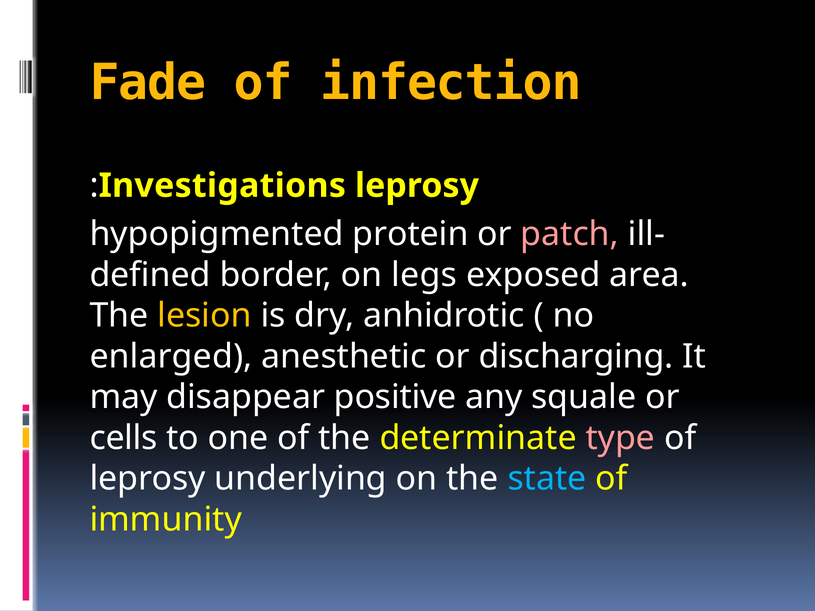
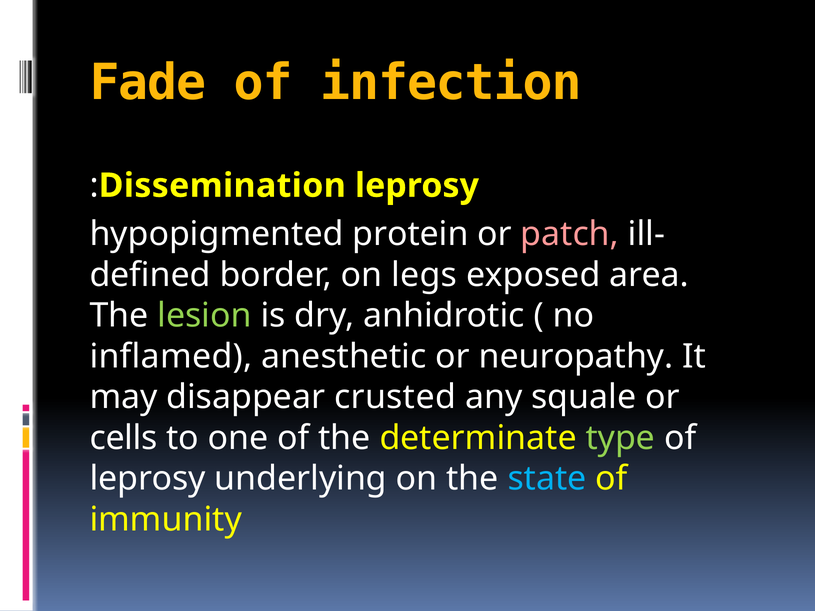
Investigations: Investigations -> Dissemination
lesion colour: yellow -> light green
enlarged: enlarged -> inflamed
discharging: discharging -> neuropathy
positive: positive -> crusted
type colour: pink -> light green
